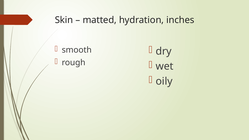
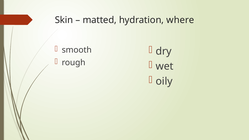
inches: inches -> where
